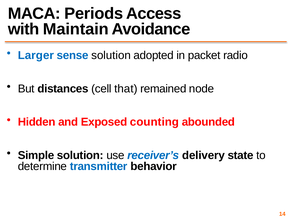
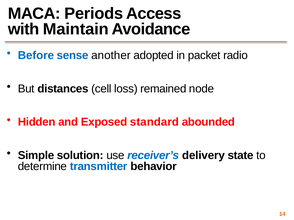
Larger: Larger -> Before
sense solution: solution -> another
that: that -> loss
counting: counting -> standard
